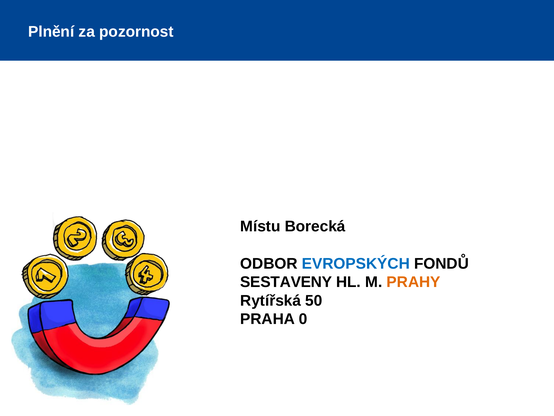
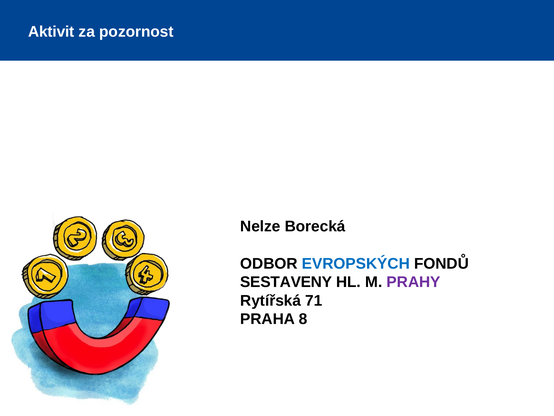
Plnění: Plnění -> Aktivit
Místu: Místu -> Nelze
PRAHY colour: orange -> purple
50: 50 -> 71
0: 0 -> 8
